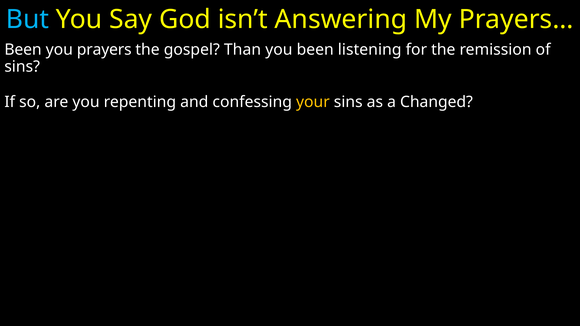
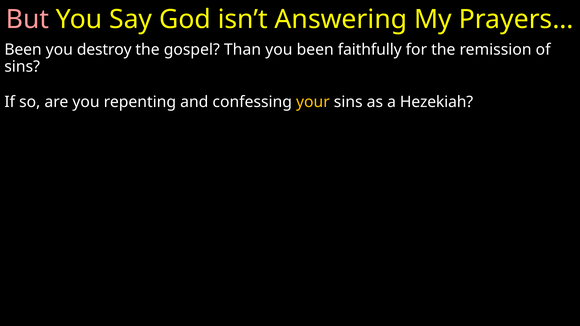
But colour: light blue -> pink
prayers: prayers -> destroy
listening: listening -> faithfully
Changed: Changed -> Hezekiah
